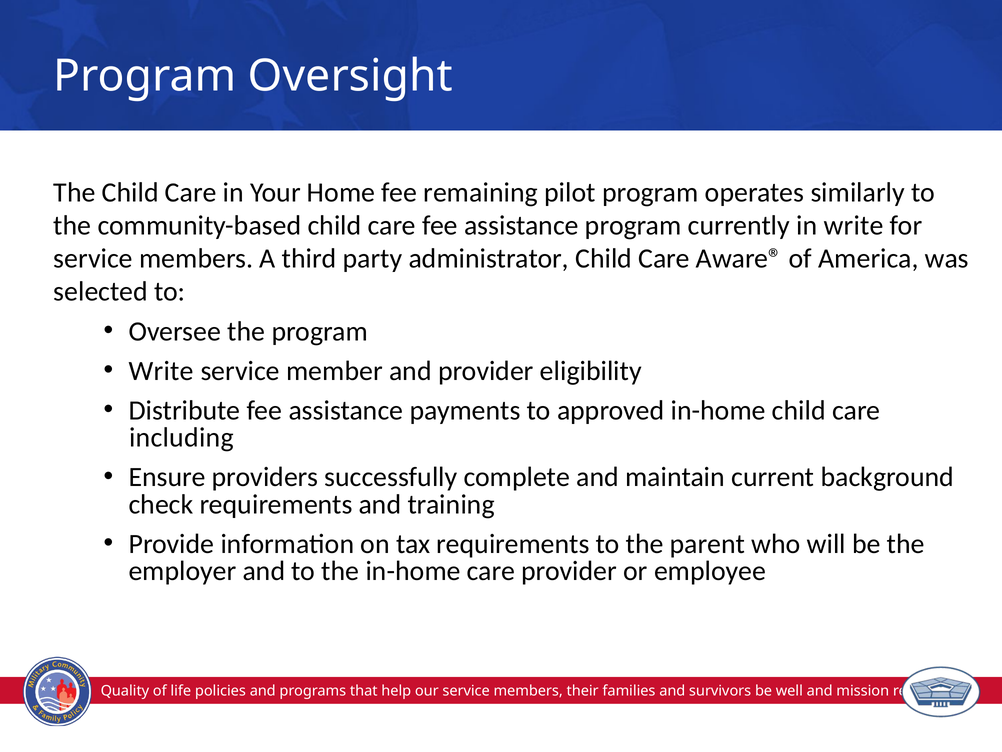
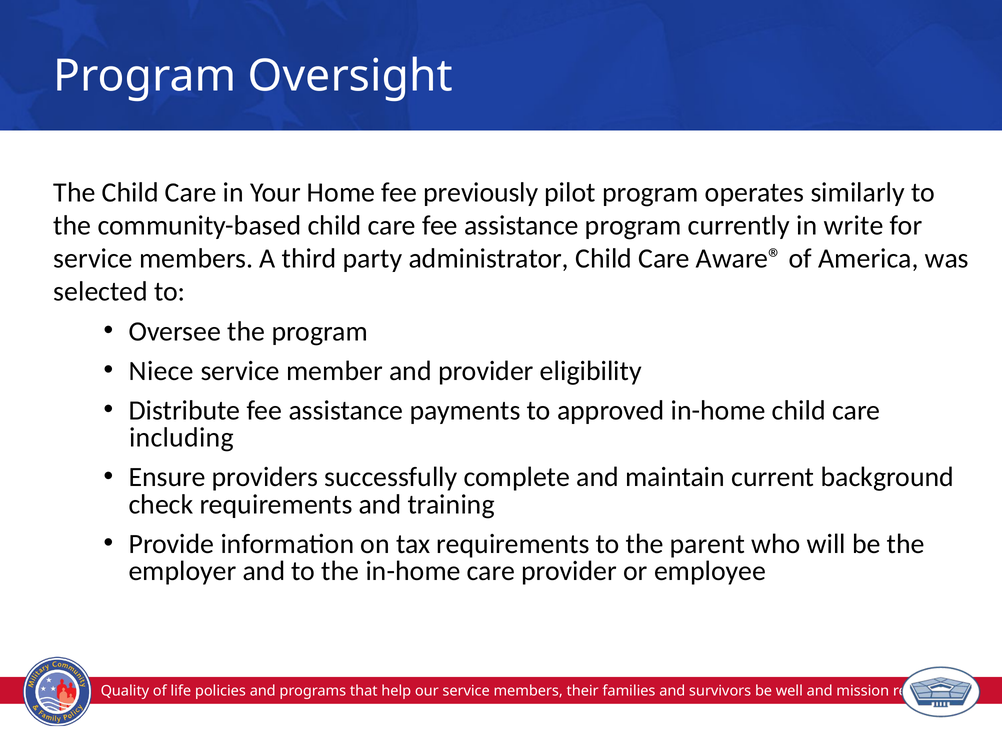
remaining: remaining -> previously
Write at (161, 371): Write -> Niece
